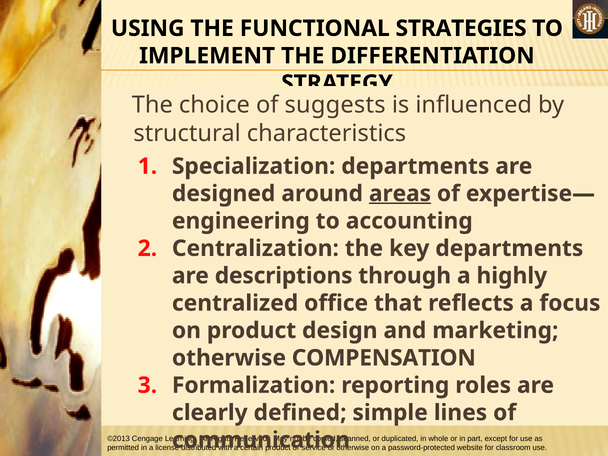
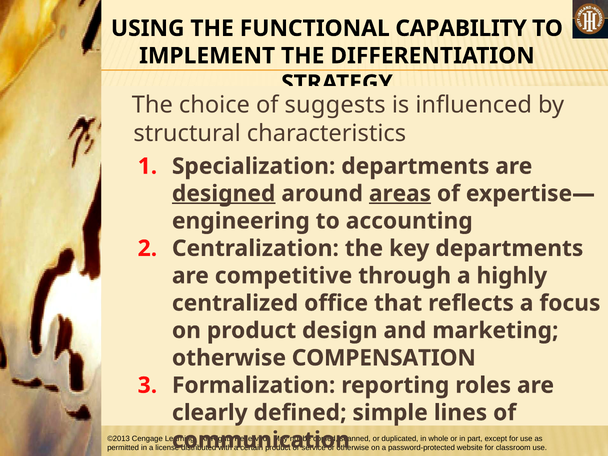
STRATEGIES: STRATEGIES -> CAPABILITY
designed underline: none -> present
descriptions: descriptions -> competitive
